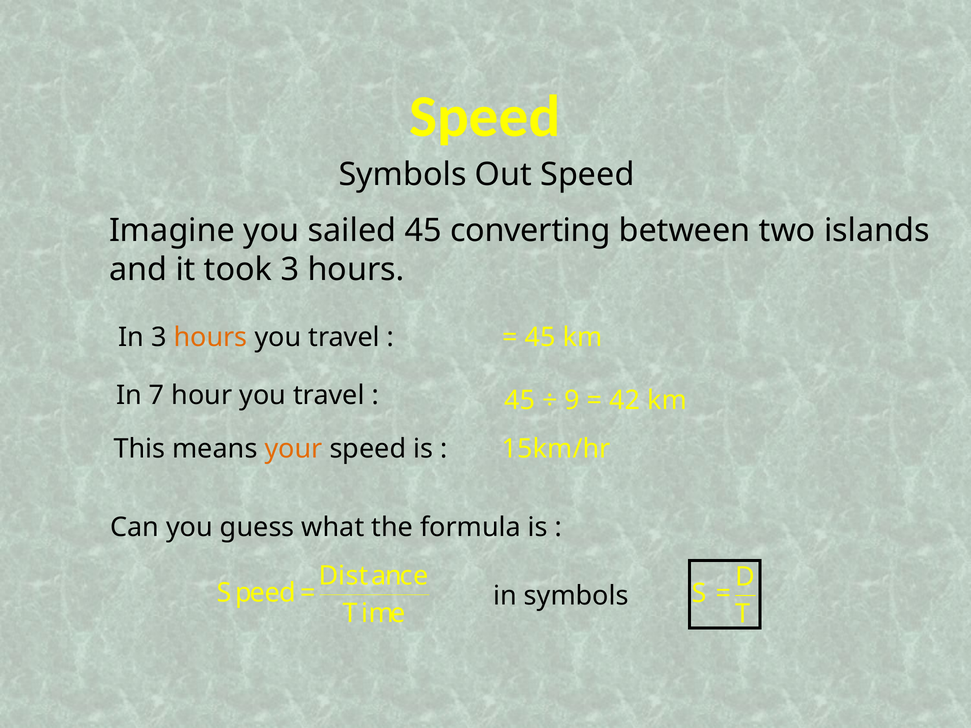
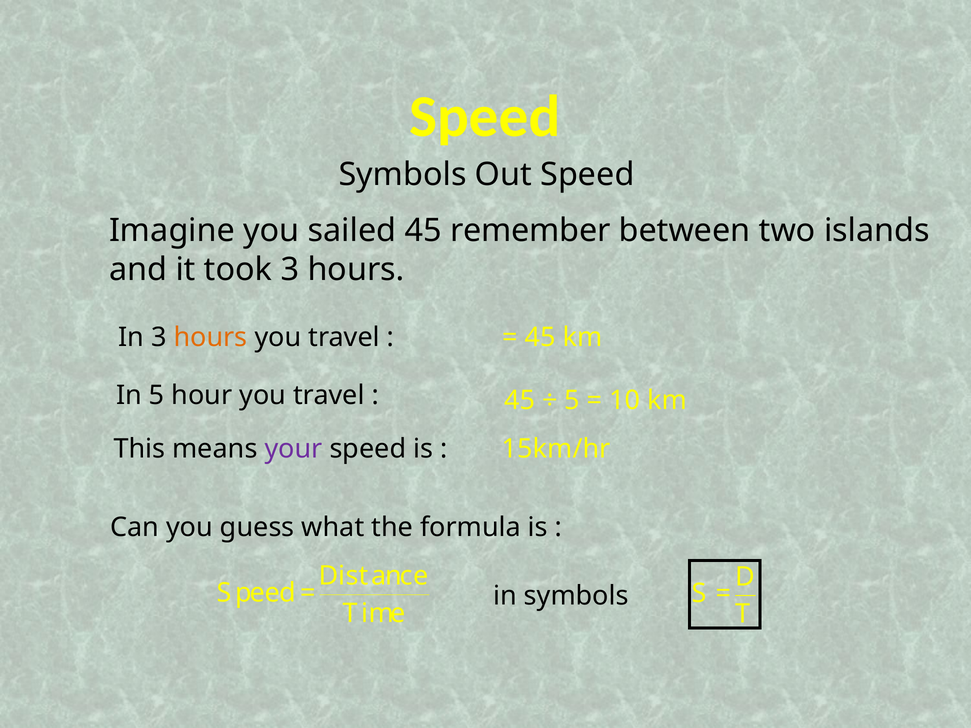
converting: converting -> remember
In 7: 7 -> 5
9 at (572, 401): 9 -> 5
42: 42 -> 10
your colour: orange -> purple
